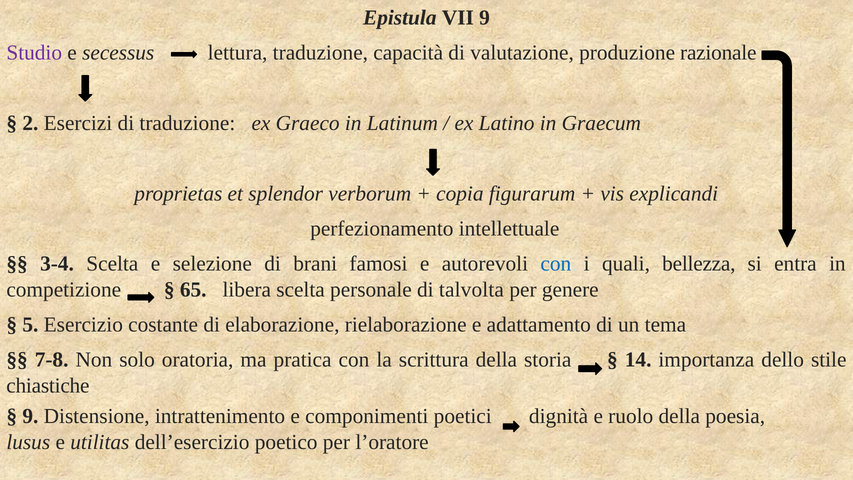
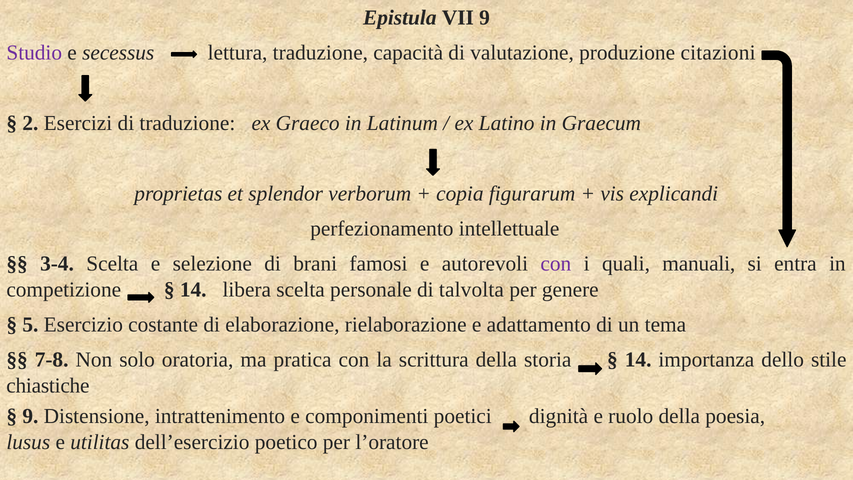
razionale: razionale -> citazioni
con at (556, 264) colour: blue -> purple
bellezza: bellezza -> manuali
65 at (193, 289): 65 -> 14
